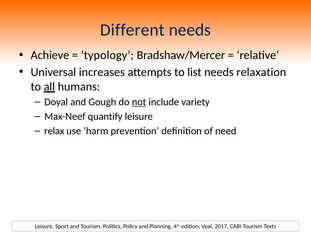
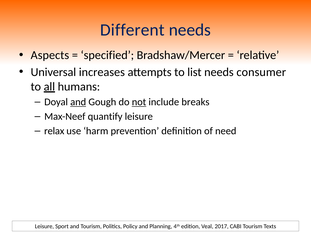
Achieve: Achieve -> Aspects
typology: typology -> specified
relaxation: relaxation -> consumer
and at (78, 102) underline: none -> present
variety: variety -> breaks
